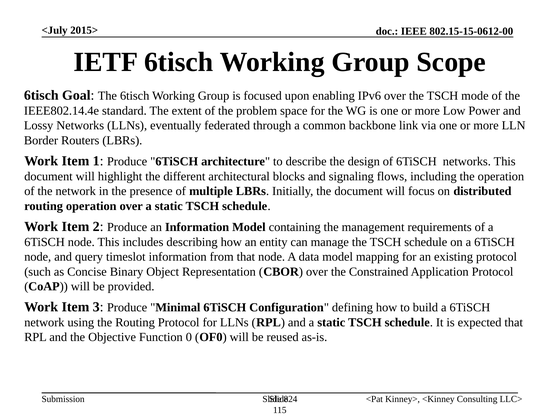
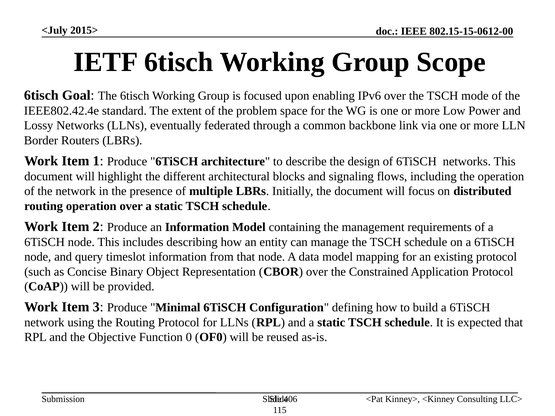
IEEE802.14.4e: IEEE802.14.4e -> IEEE802.42.4e
824: 824 -> 406
